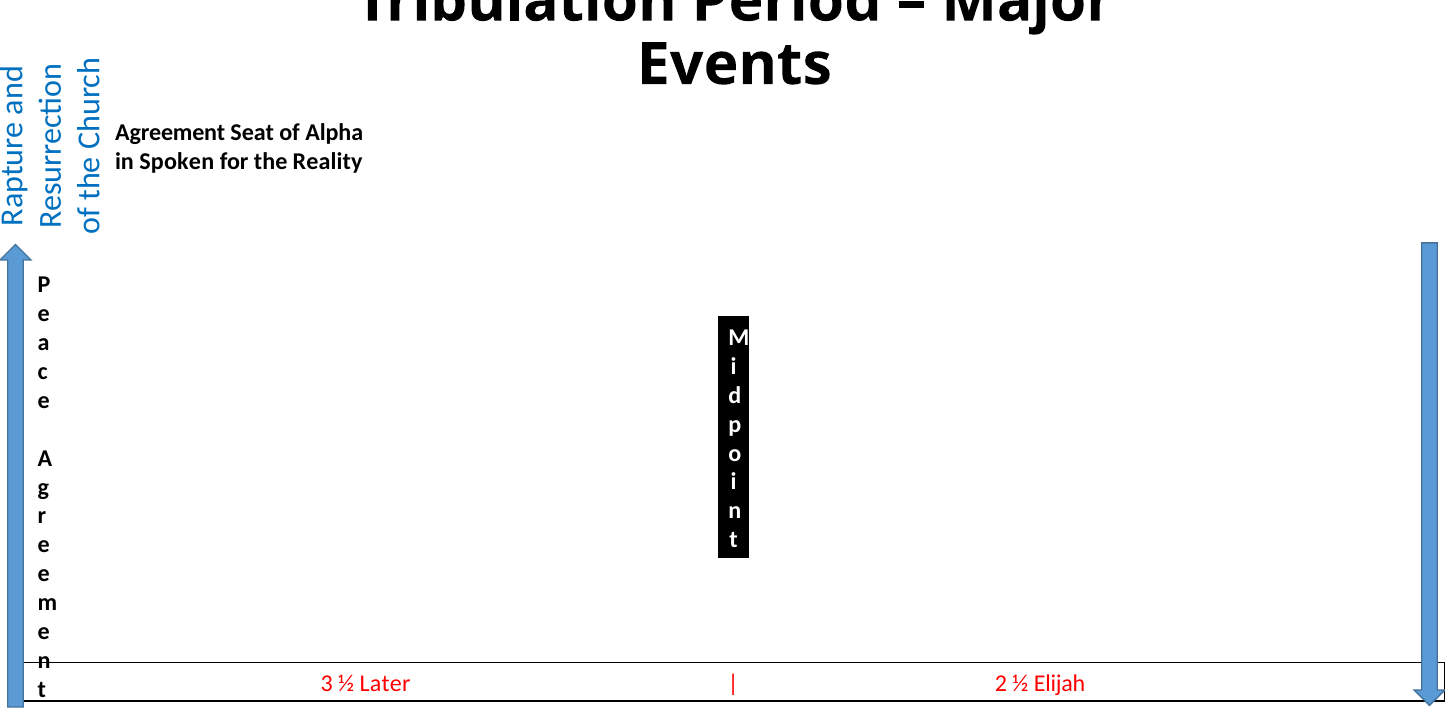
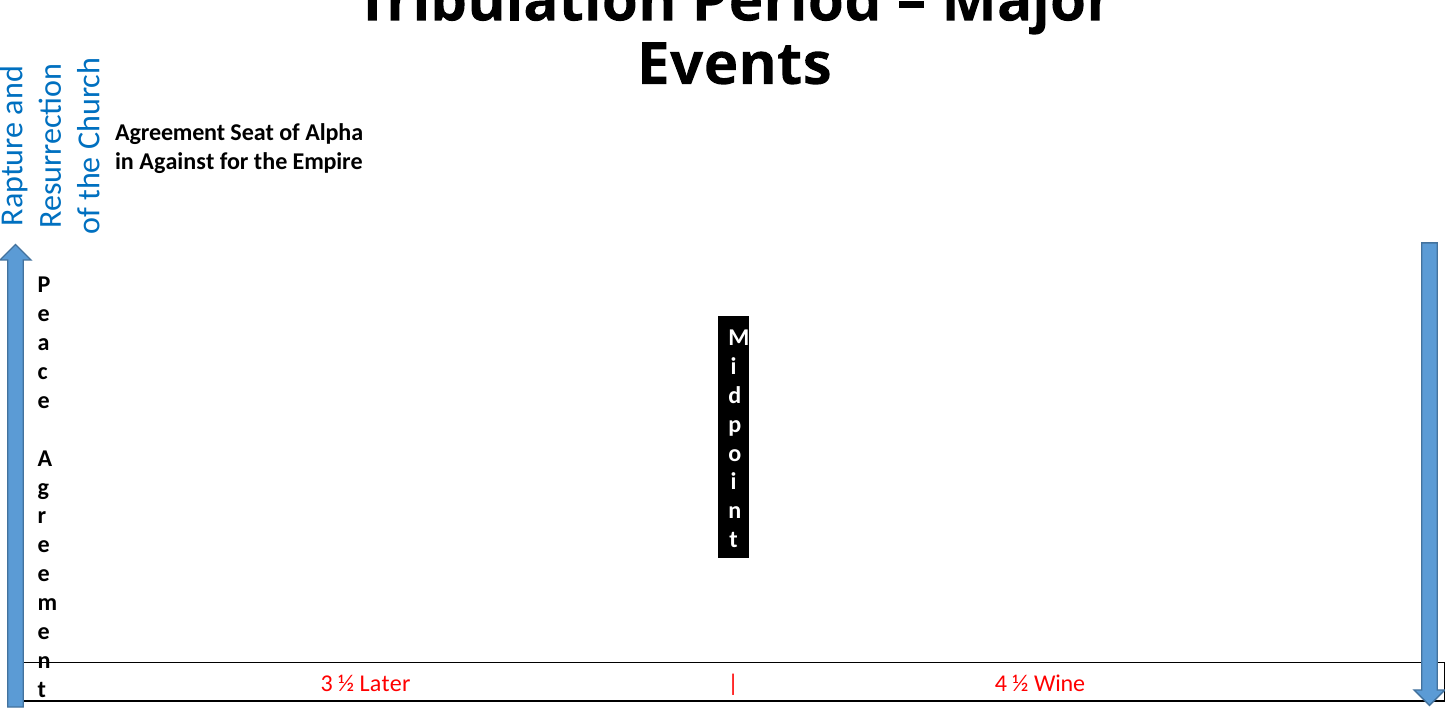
Spoken: Spoken -> Against
Reality: Reality -> Empire
2: 2 -> 4
Elijah: Elijah -> Wine
